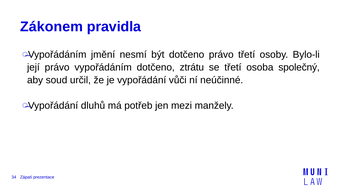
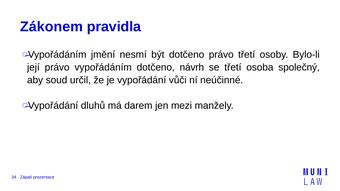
ztrátu: ztrátu -> návrh
potřeb: potřeb -> darem
